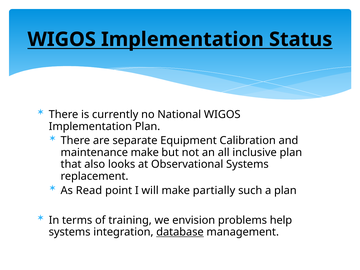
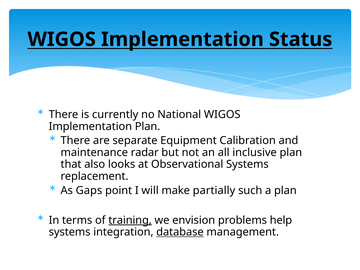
maintenance make: make -> radar
Read: Read -> Gaps
training underline: none -> present
